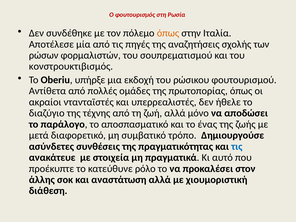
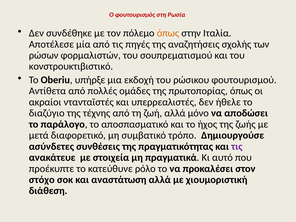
κονστρουκτιβισμός: κονστρουκτιβισμός -> κονστρουκτιβιστικό
ένας: ένας -> ήχος
τις at (237, 146) colour: blue -> purple
άλλης: άλλης -> στόχο
